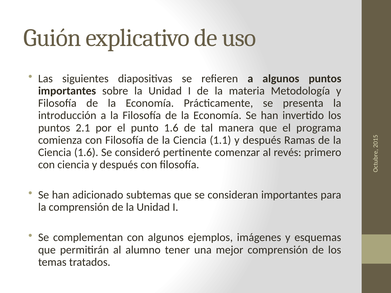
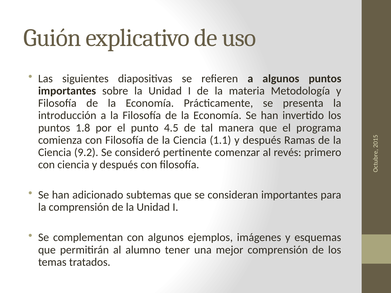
2.1: 2.1 -> 1.8
punto 1.6: 1.6 -> 4.5
Ciencia 1.6: 1.6 -> 9.2
